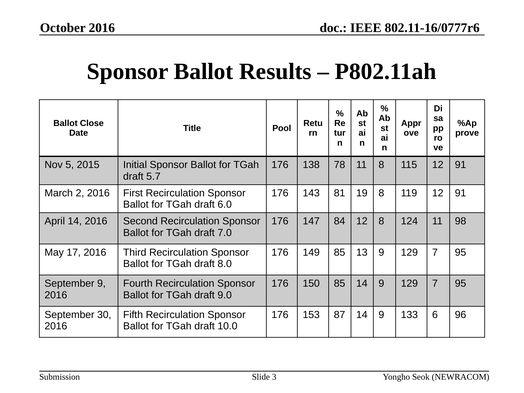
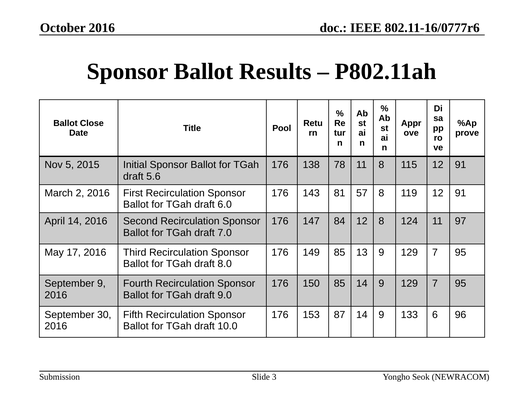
5.7: 5.7 -> 5.6
19: 19 -> 57
98: 98 -> 97
